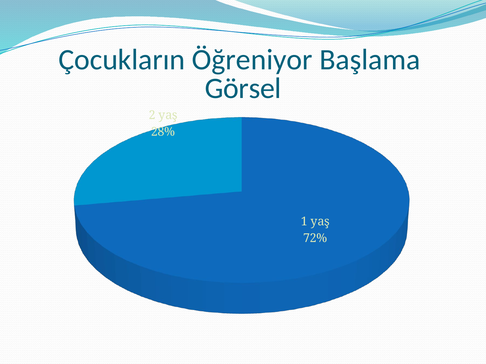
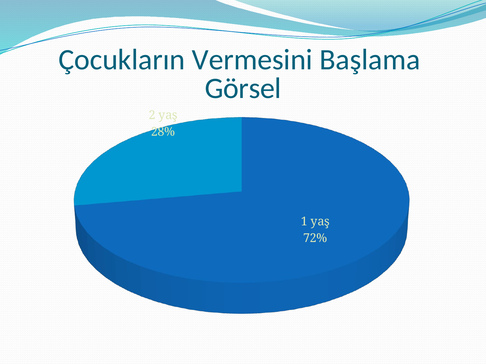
Öğreniyor: Öğreniyor -> Vermesini
